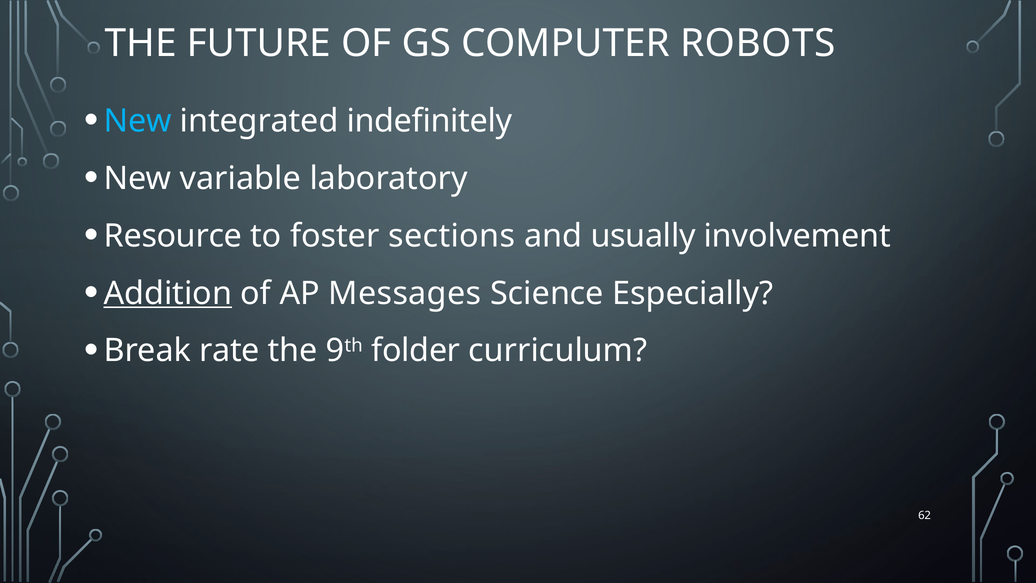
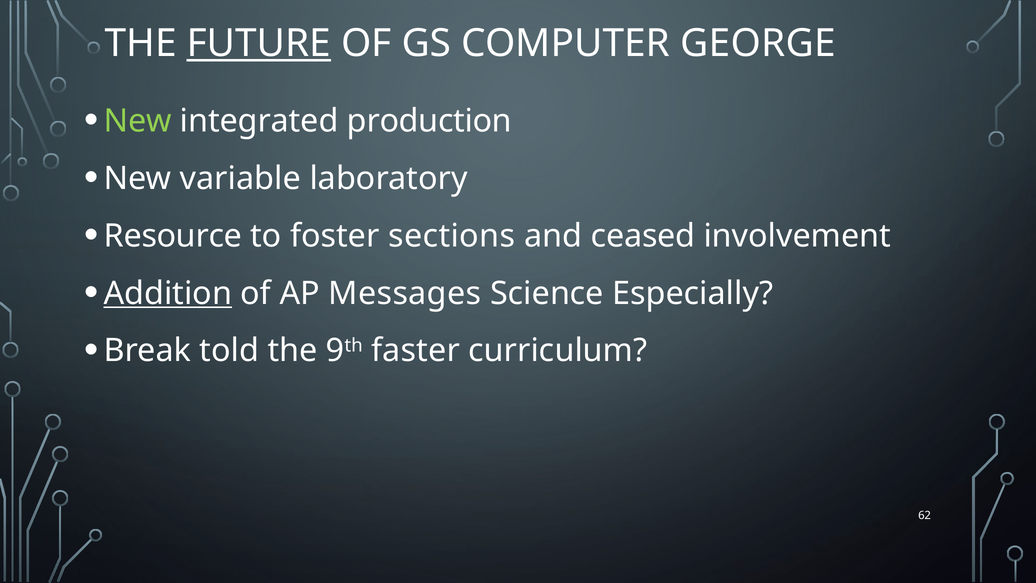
FUTURE underline: none -> present
ROBOTS: ROBOTS -> GEORGE
New at (138, 121) colour: light blue -> light green
indefinitely: indefinitely -> production
usually: usually -> ceased
rate: rate -> told
folder: folder -> faster
